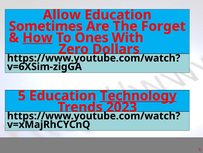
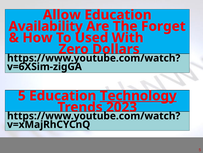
Sometimes: Sometimes -> Availability
How underline: present -> none
Ones: Ones -> Used
